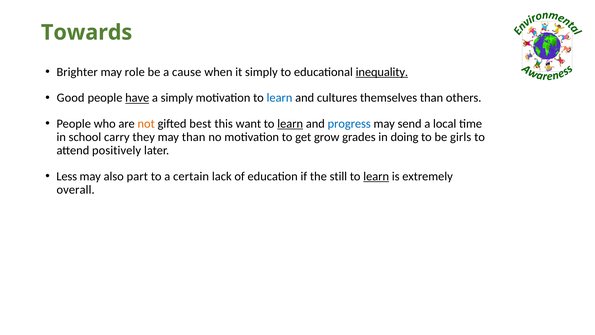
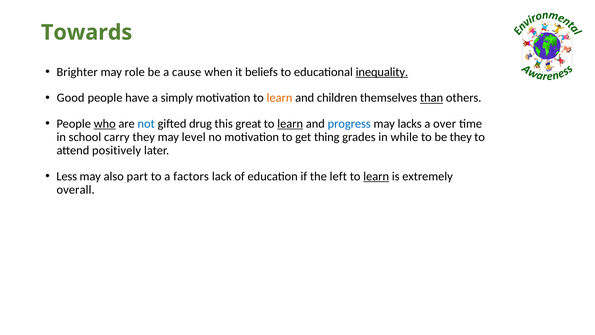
it simply: simply -> beliefs
have underline: present -> none
learn at (279, 98) colour: blue -> orange
cultures: cultures -> children
than at (432, 98) underline: none -> present
who underline: none -> present
not colour: orange -> blue
best: best -> drug
want: want -> great
send: send -> lacks
local: local -> over
may than: than -> level
grow: grow -> thing
doing: doing -> while
be girls: girls -> they
certain: certain -> factors
still: still -> left
